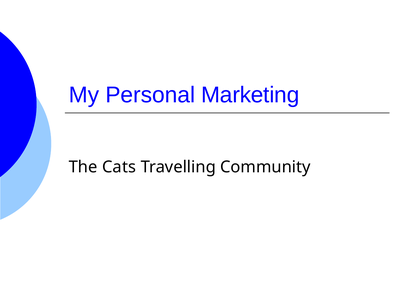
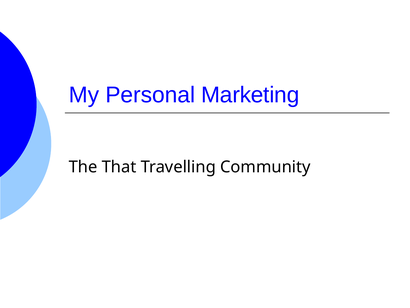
Cats: Cats -> That
